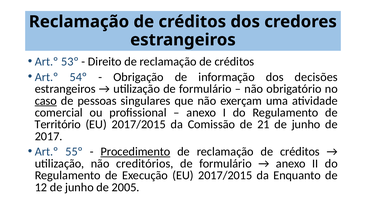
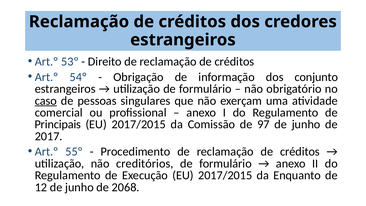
decisões: decisões -> conjunto
Território: Território -> Principais
21: 21 -> 97
Procedimento underline: present -> none
2005: 2005 -> 2068
